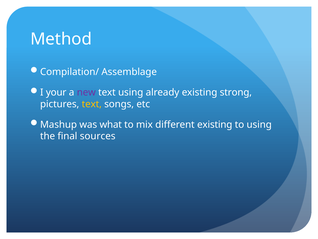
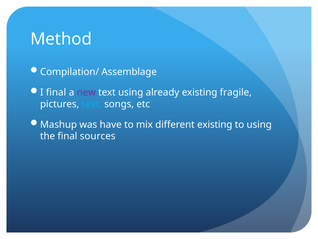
I your: your -> final
strong: strong -> fragile
text at (92, 104) colour: yellow -> light blue
what: what -> have
